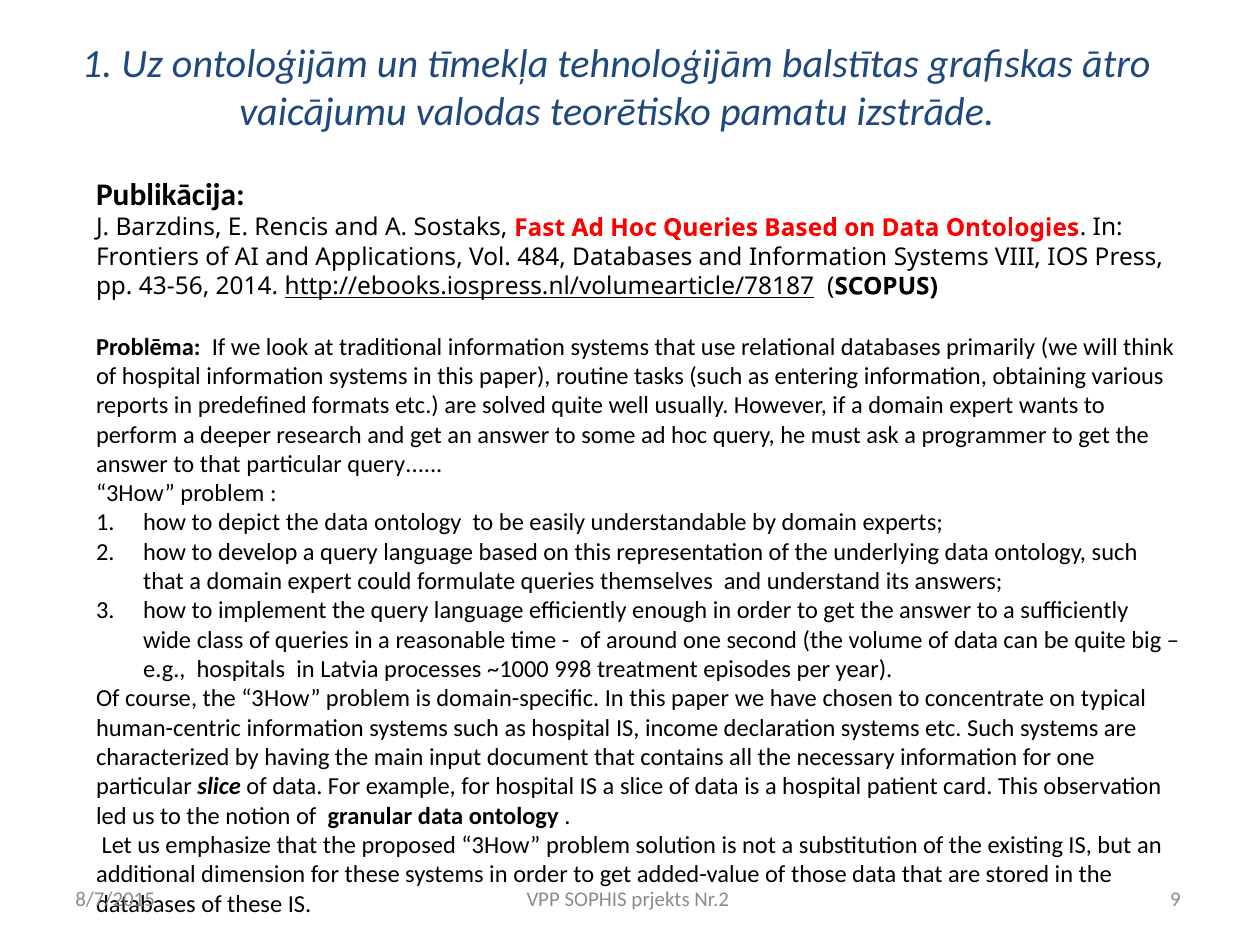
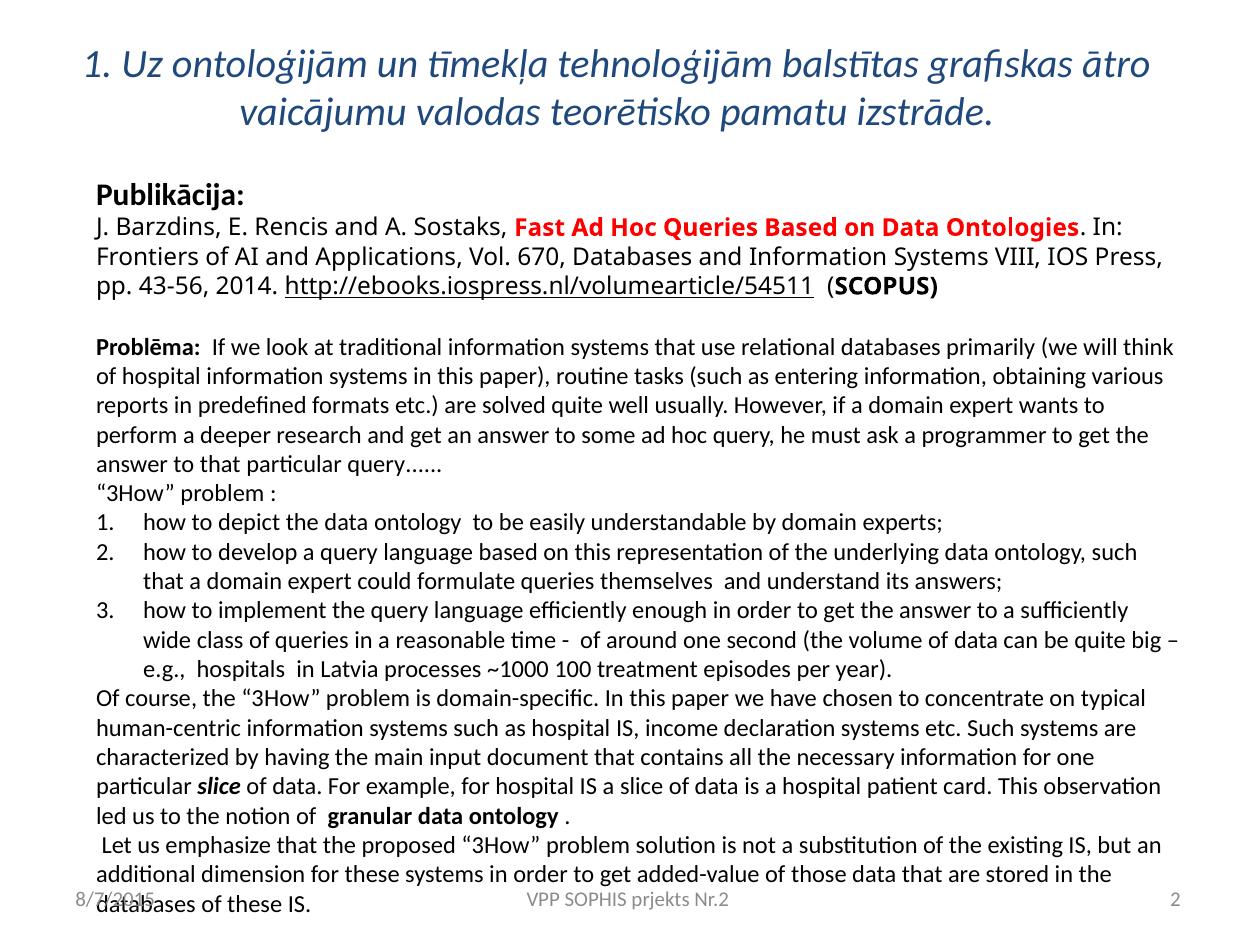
484: 484 -> 670
http://ebooks.iospress.nl/volumearticle/78187: http://ebooks.iospress.nl/volumearticle/78187 -> http://ebooks.iospress.nl/volumearticle/54511
998: 998 -> 100
Nr.2 9: 9 -> 2
